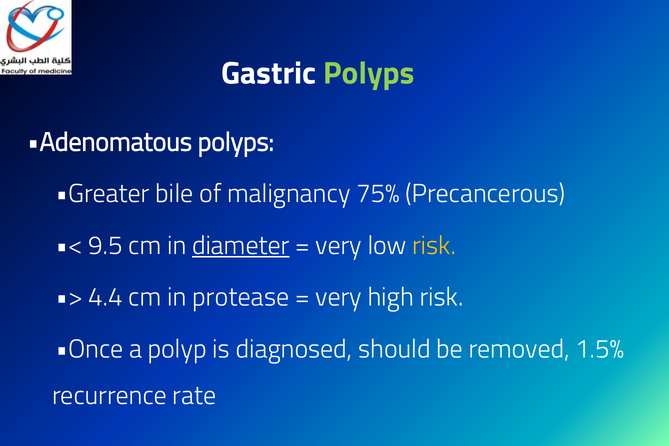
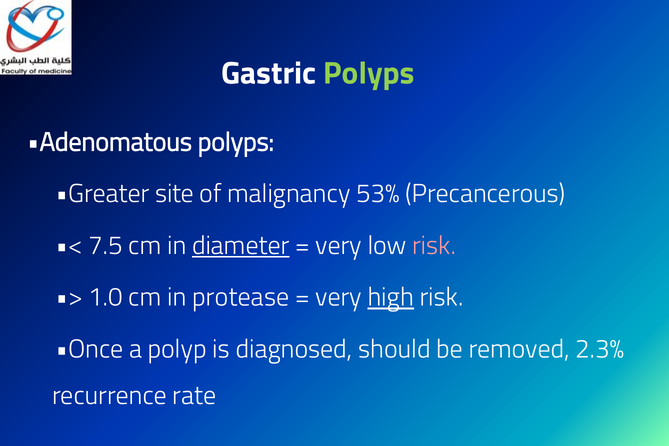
bile: bile -> site
75%: 75% -> 53%
9.5: 9.5 -> 7.5
risk at (434, 246) colour: yellow -> pink
4.4: 4.4 -> 1.0
high underline: none -> present
1.5%: 1.5% -> 2.3%
